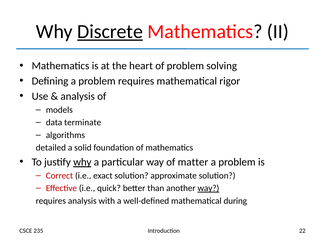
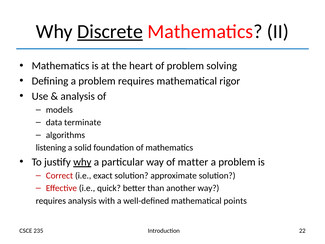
detailed: detailed -> listening
way at (208, 188) underline: present -> none
during: during -> points
